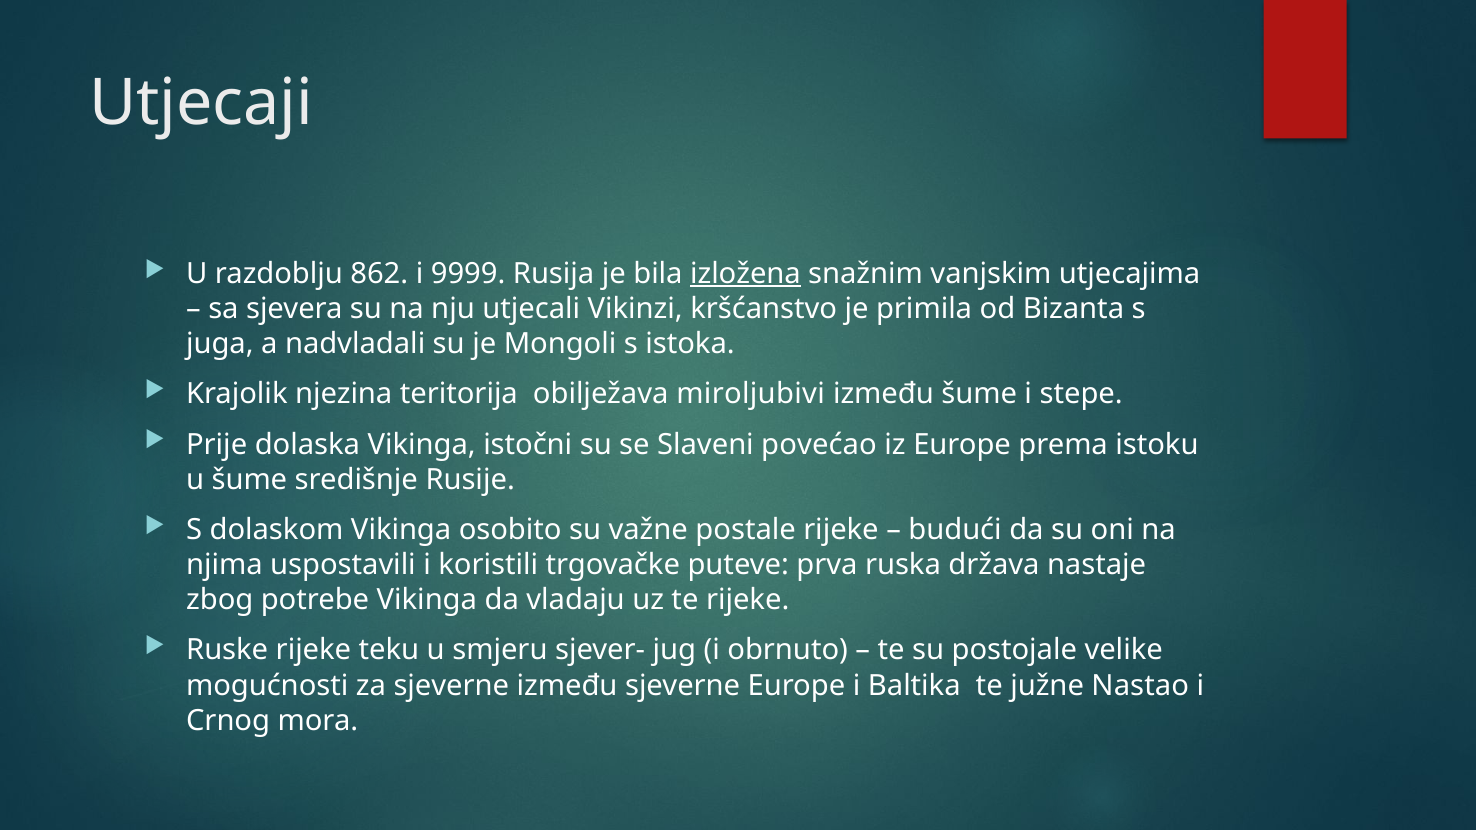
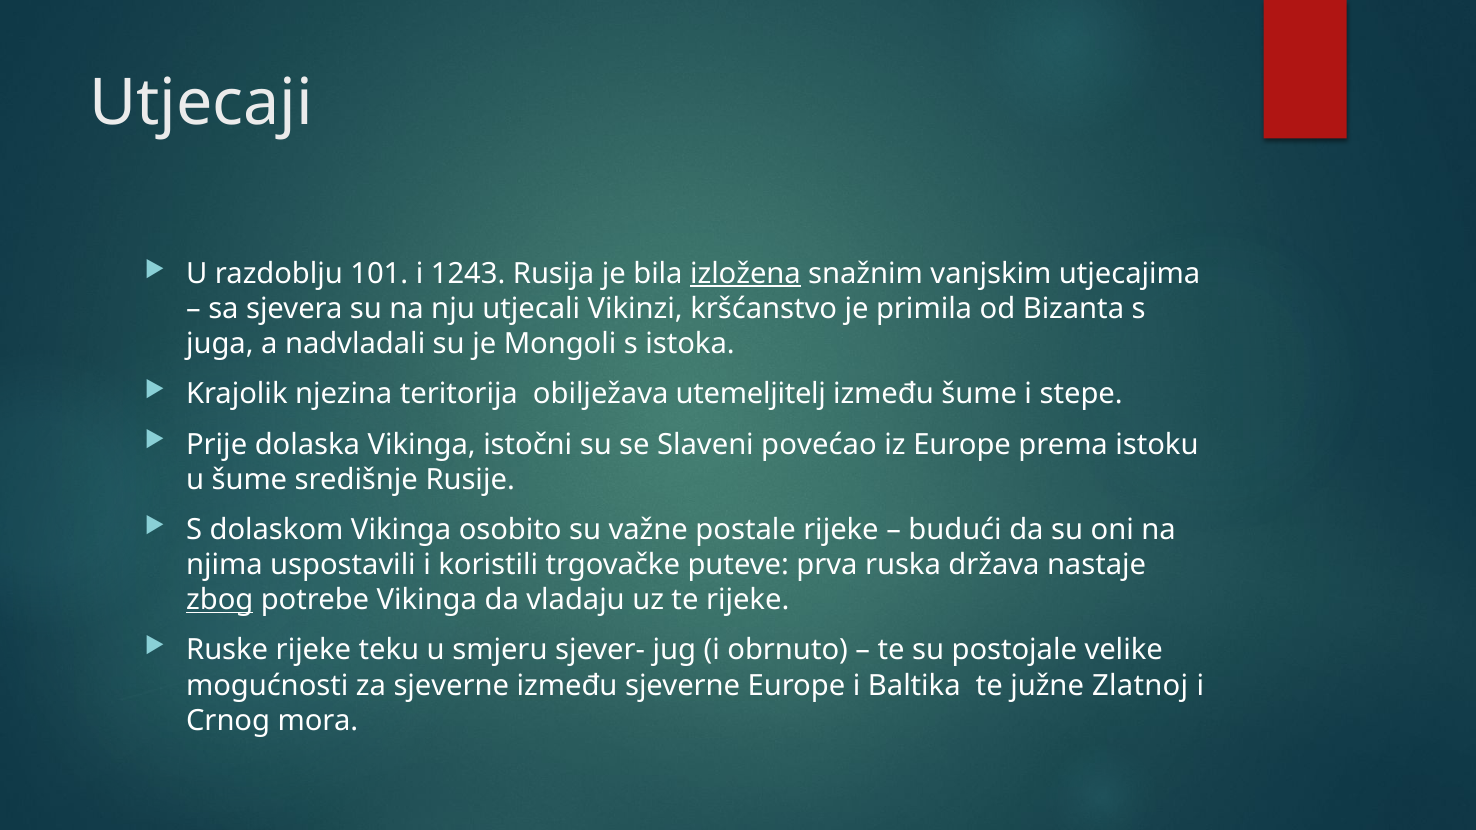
862: 862 -> 101
9999: 9999 -> 1243
miroljubivi: miroljubivi -> utemeljitelj
zbog underline: none -> present
Nastao: Nastao -> Zlatnoj
